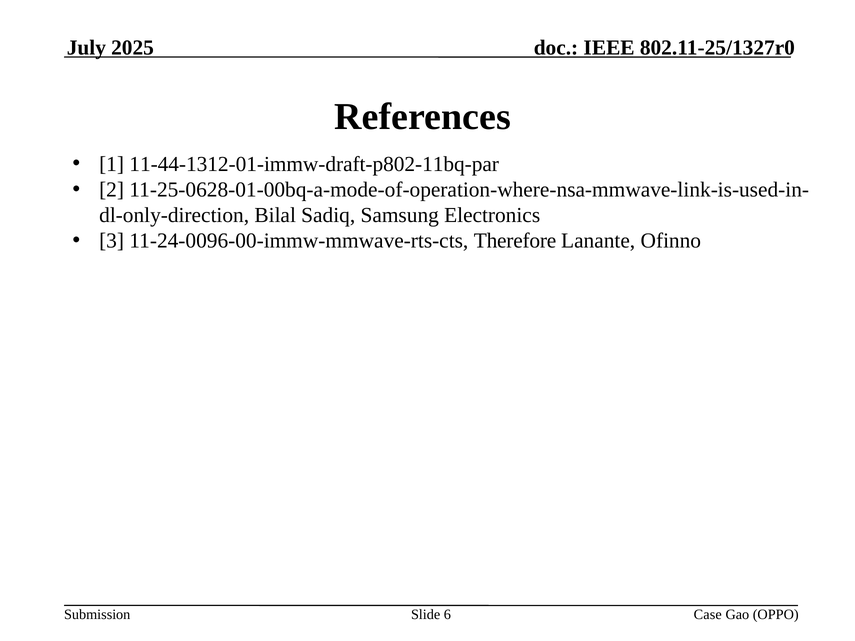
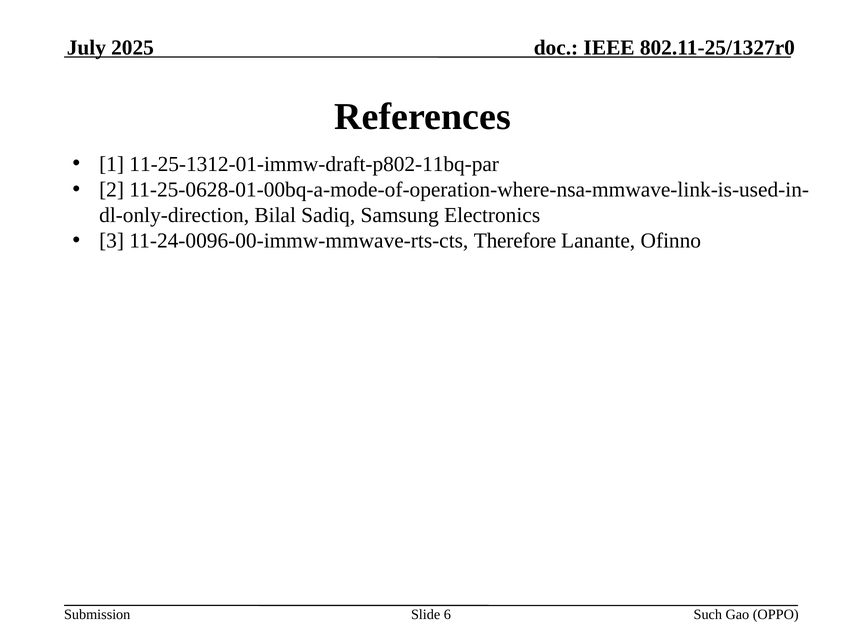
11-44-1312-01-immw-draft-p802-11bq-par: 11-44-1312-01-immw-draft-p802-11bq-par -> 11-25-1312-01-immw-draft-p802-11bq-par
Case: Case -> Such
